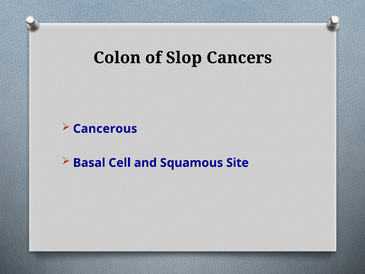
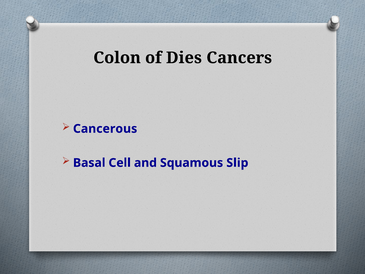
Slop: Slop -> Dies
Site: Site -> Slip
